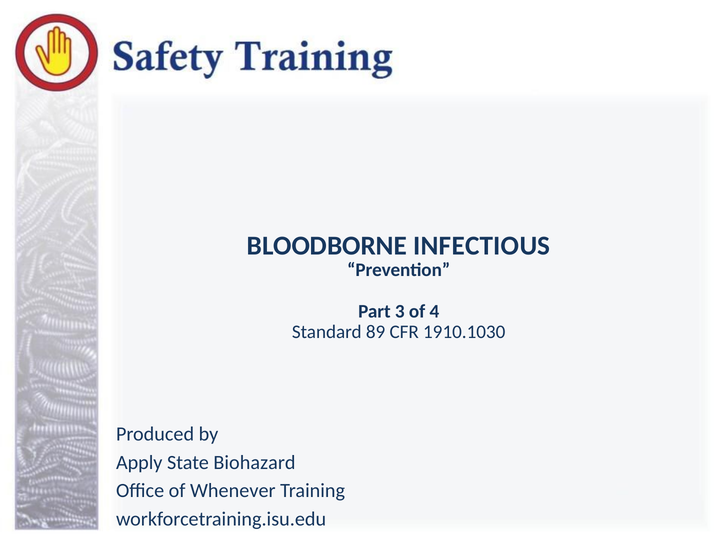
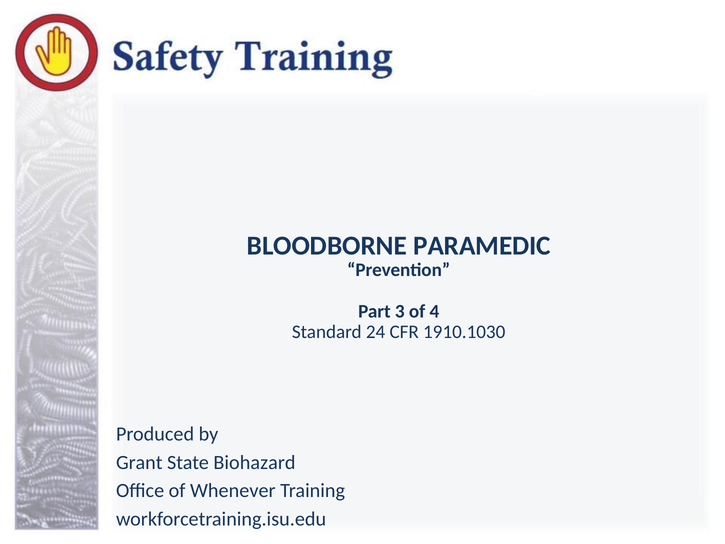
INFECTIOUS: INFECTIOUS -> PARAMEDIC
89: 89 -> 24
Apply: Apply -> Grant
